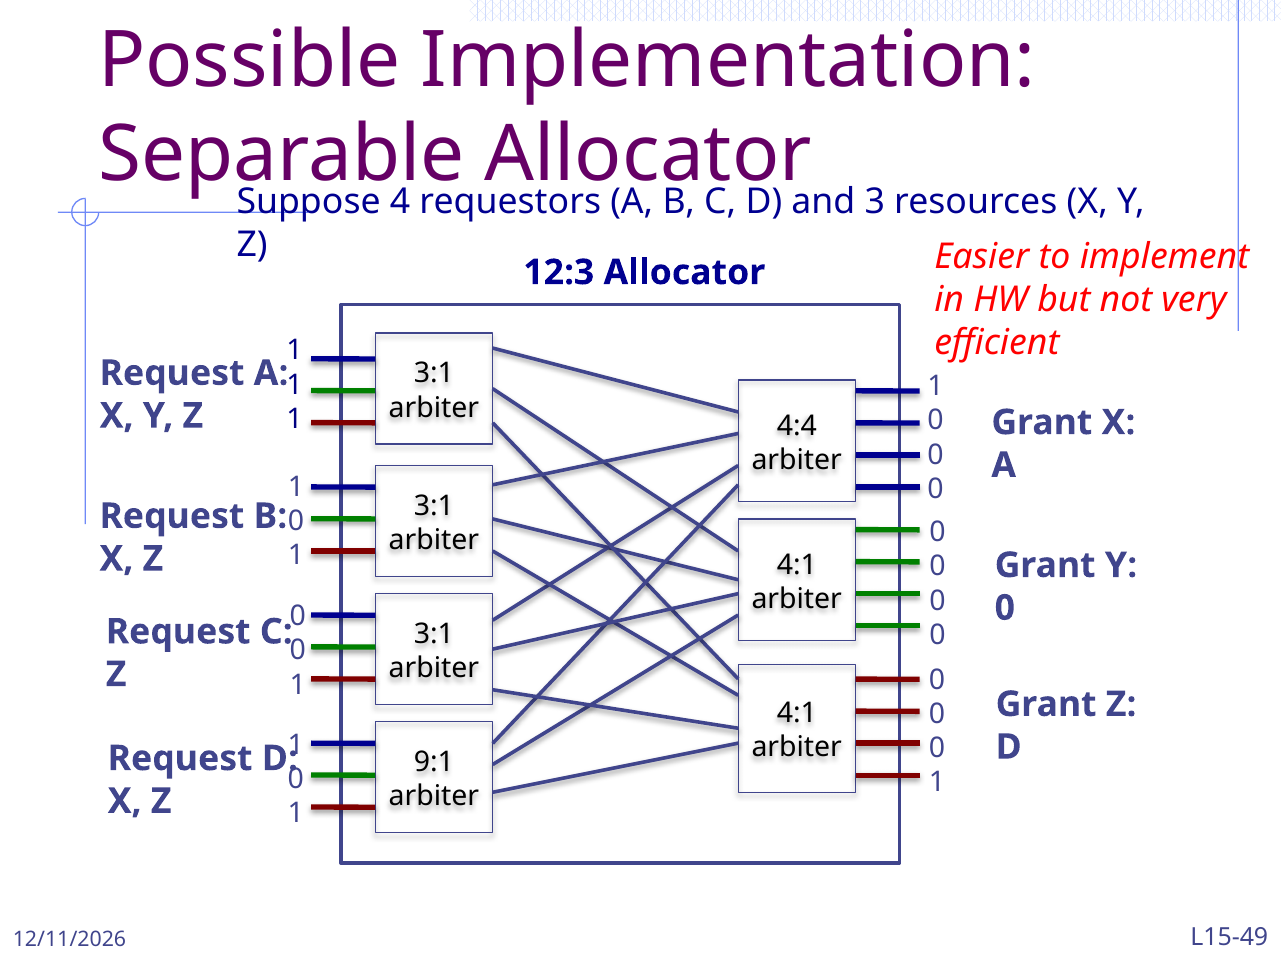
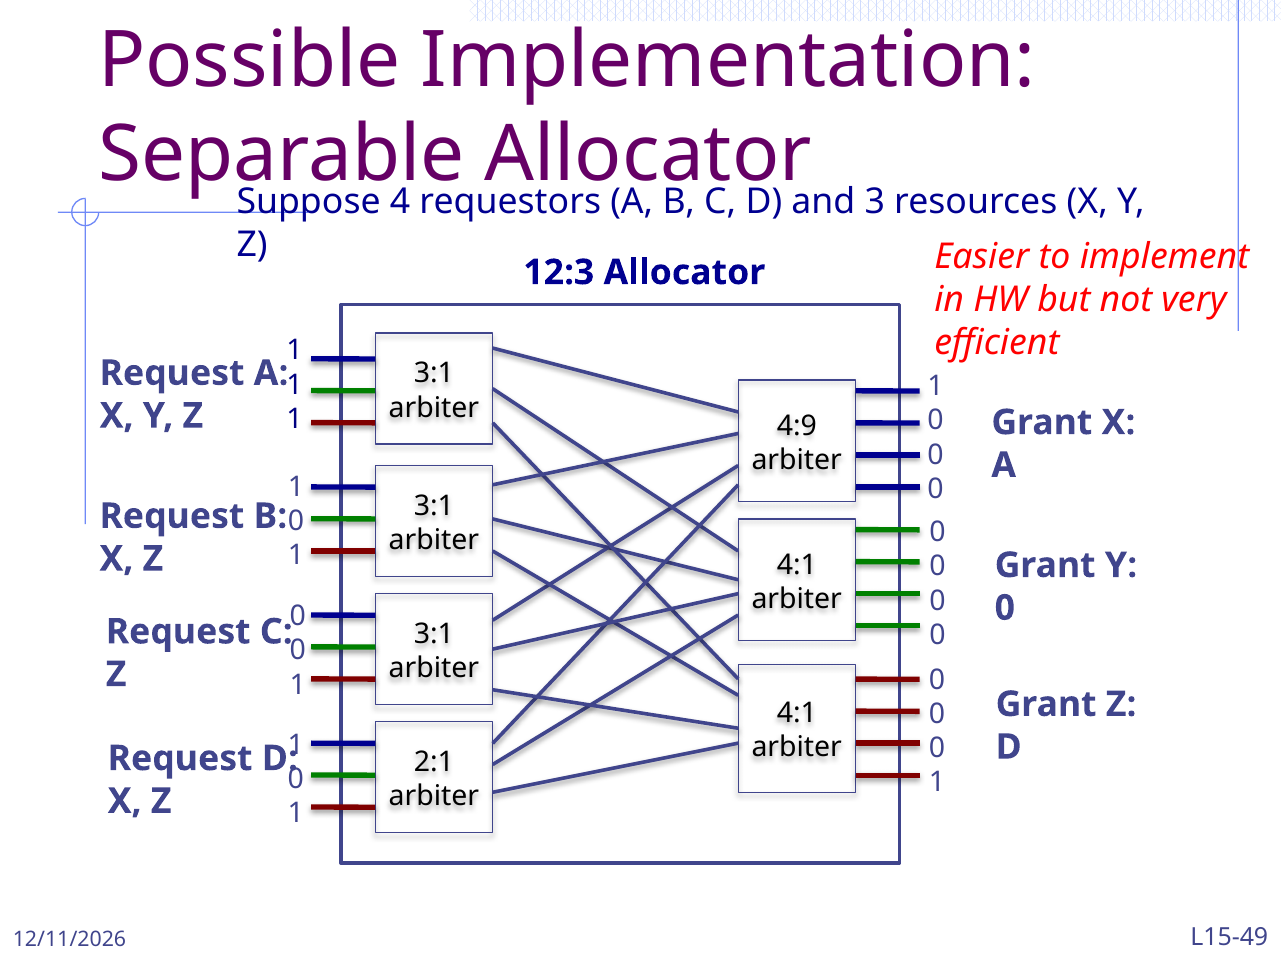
4:4: 4:4 -> 4:9
9:1: 9:1 -> 2:1
